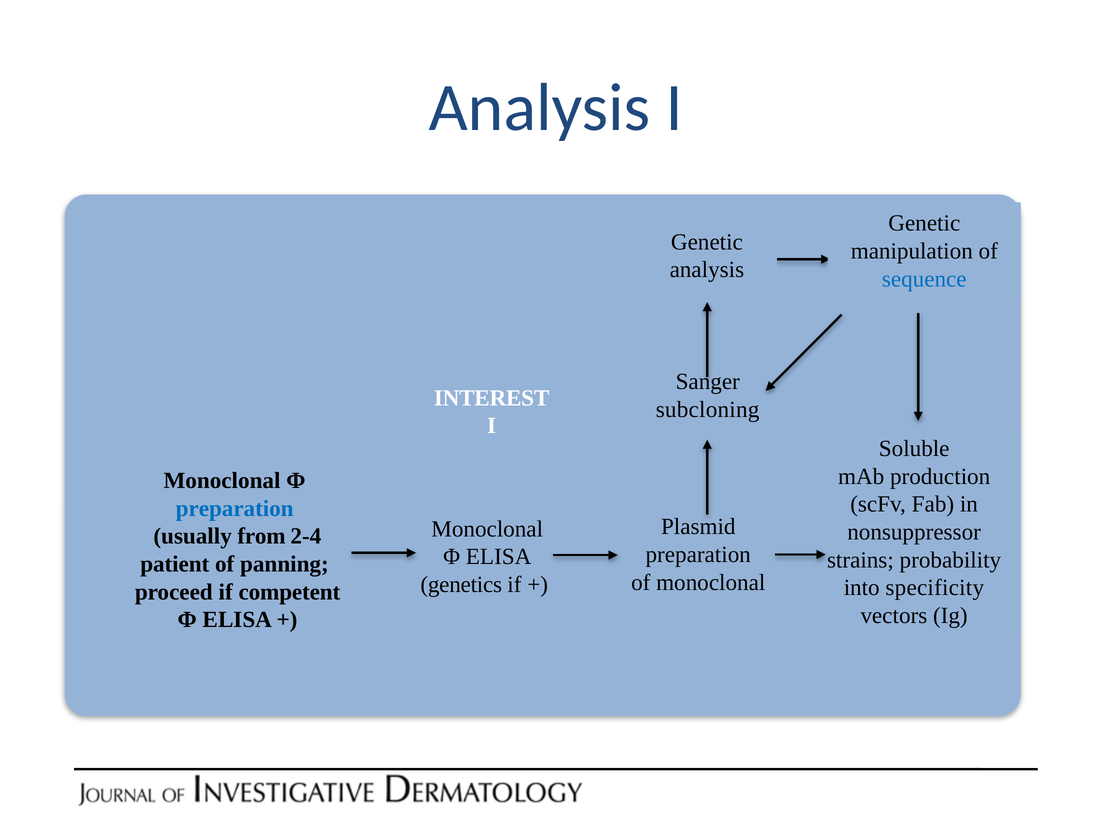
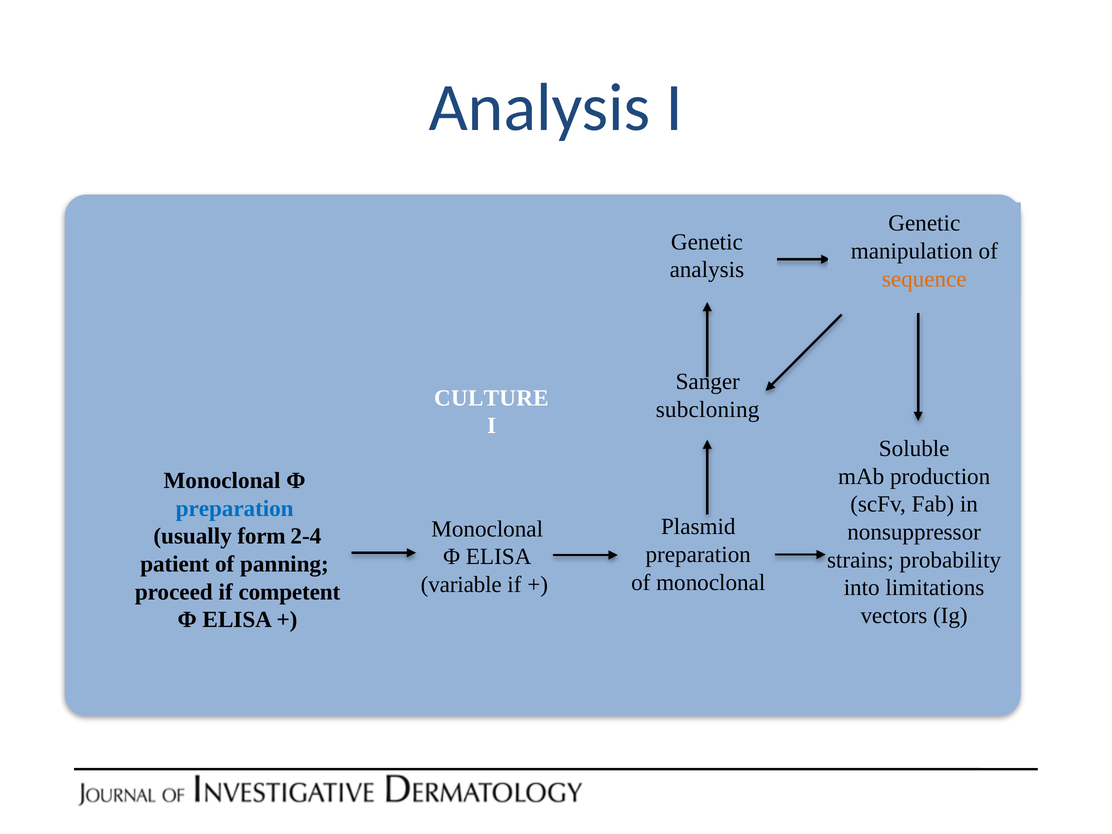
sequence colour: blue -> orange
INTEREST: INTEREST -> CULTURE
from: from -> form
genetics: genetics -> variable
specificity: specificity -> limitations
